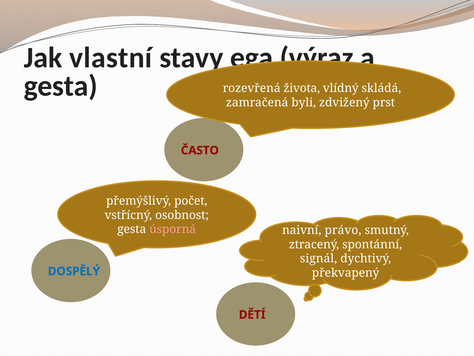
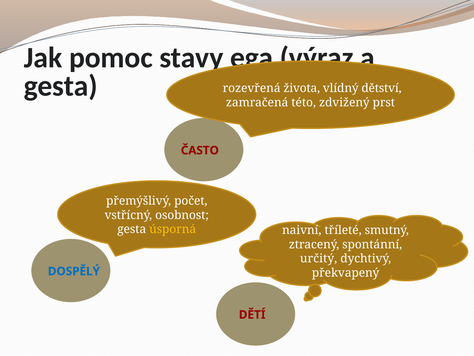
vlastní: vlastní -> pomoc
skládá: skládá -> dětství
byli: byli -> této
úsporná colour: pink -> yellow
právo: právo -> tříleté
signál: signál -> určitý
